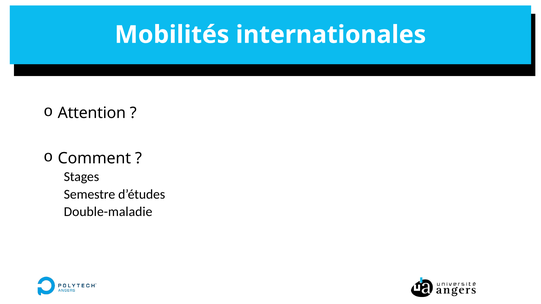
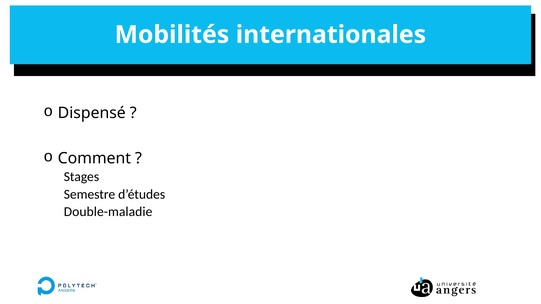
Attention: Attention -> Dispensé
